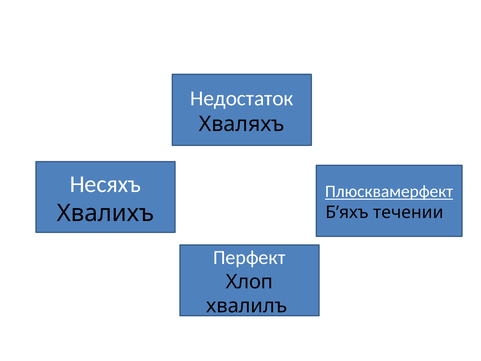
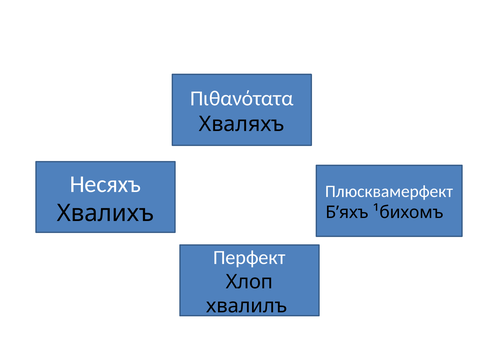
Недостаток: Недостаток -> Πιθανότατα
Плюсквамерфект underline: present -> none
течении: течении -> ¹бихомъ
